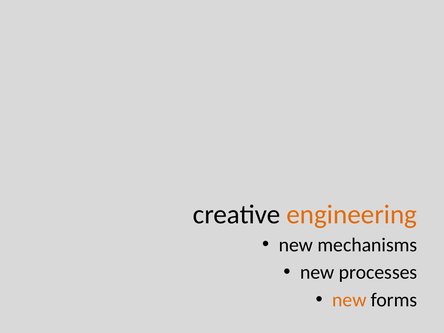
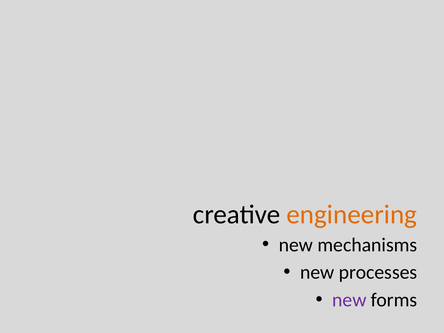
new at (349, 300) colour: orange -> purple
